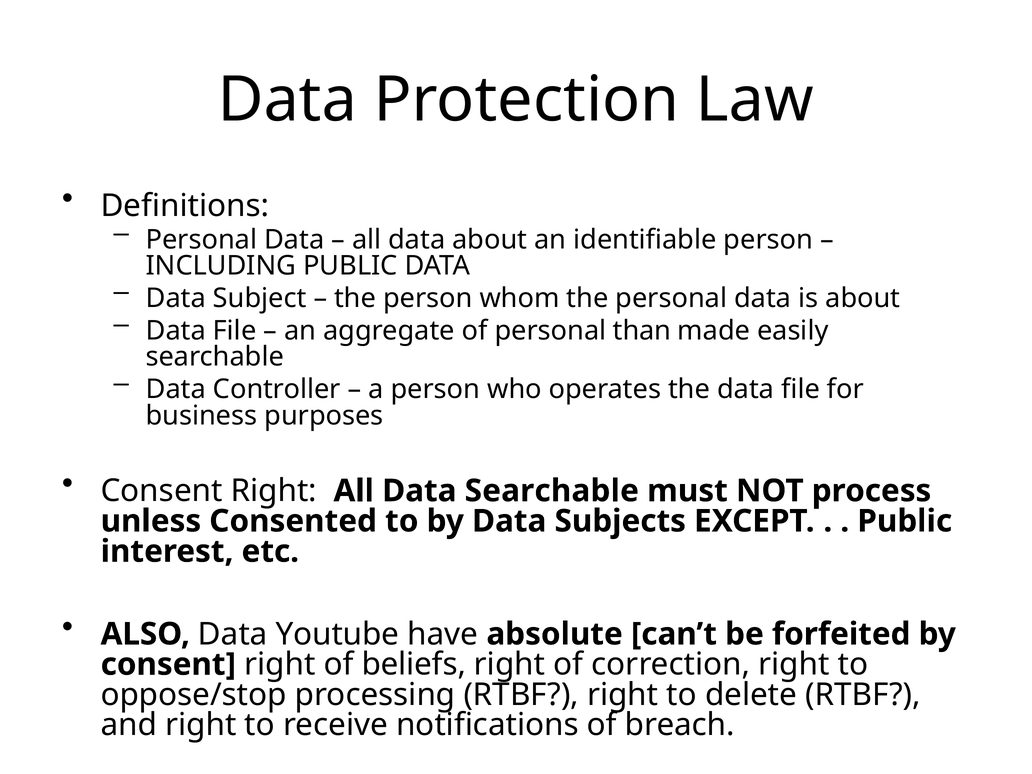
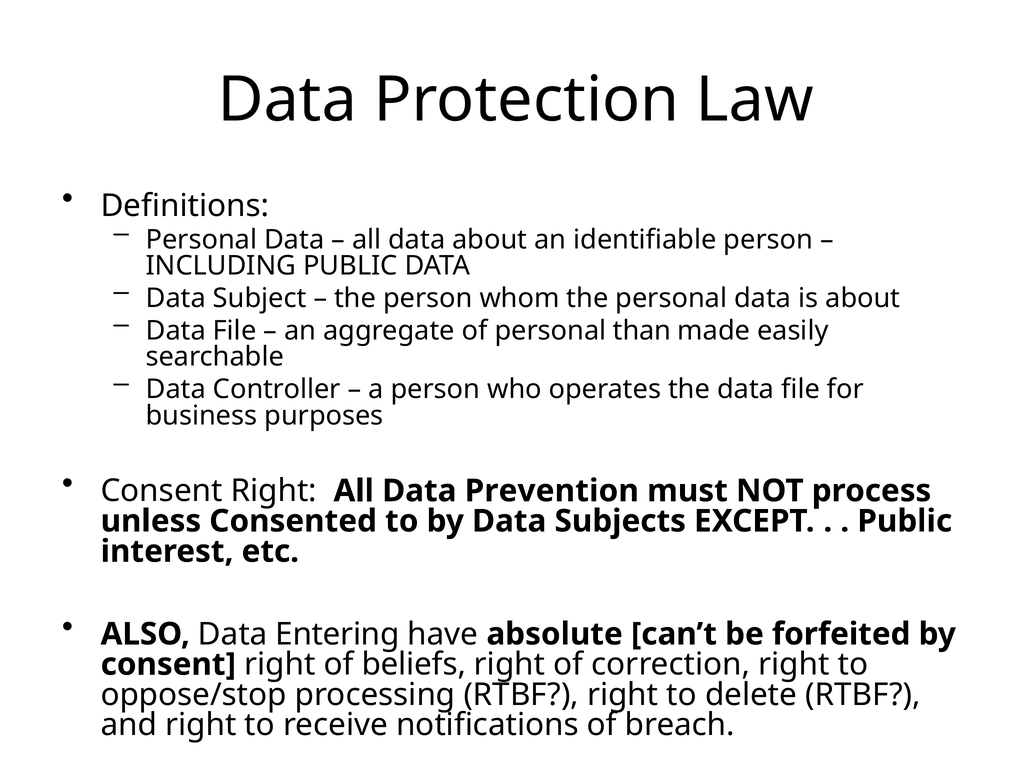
Data Searchable: Searchable -> Prevention
Youtube: Youtube -> Entering
